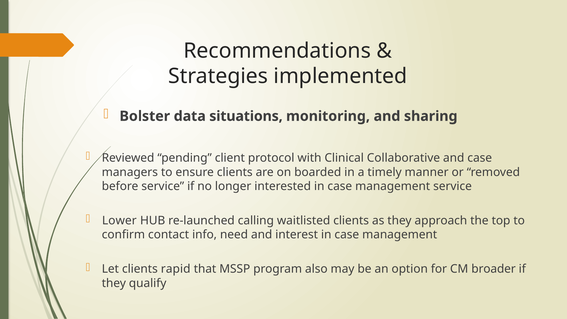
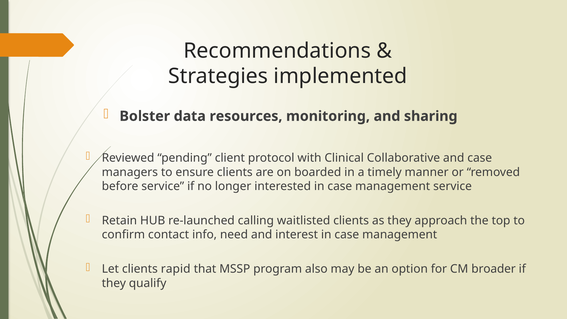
situations: situations -> resources
Lower: Lower -> Retain
